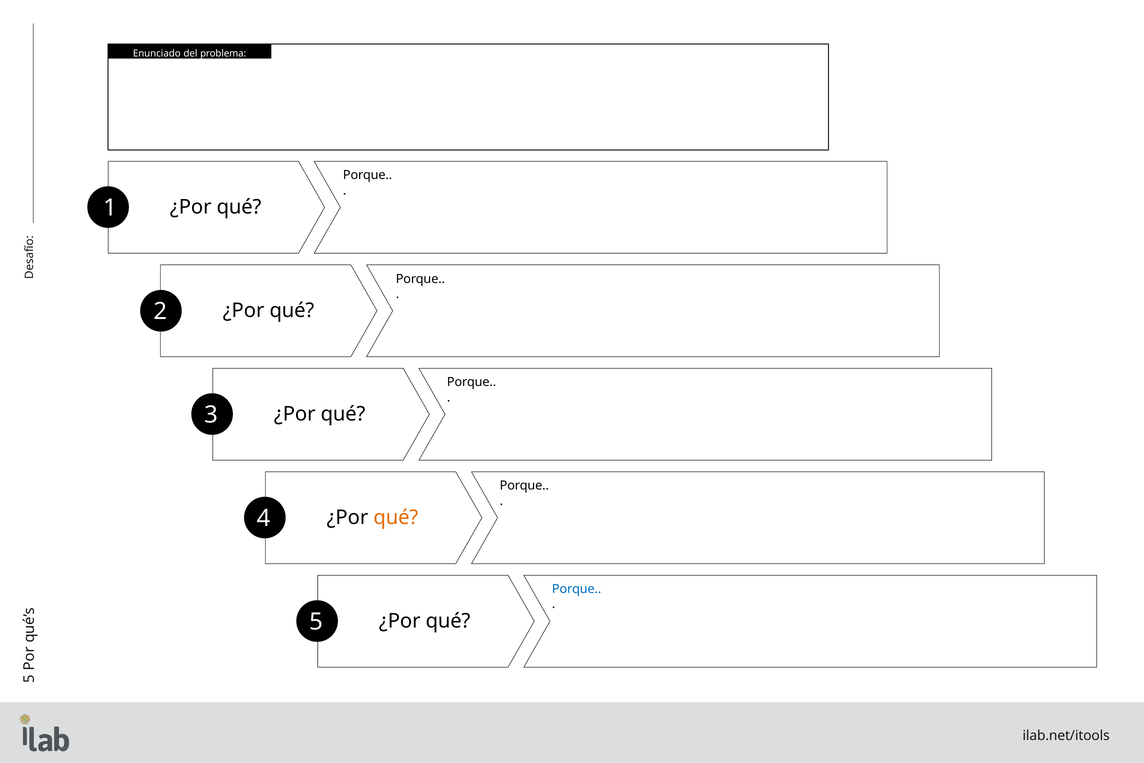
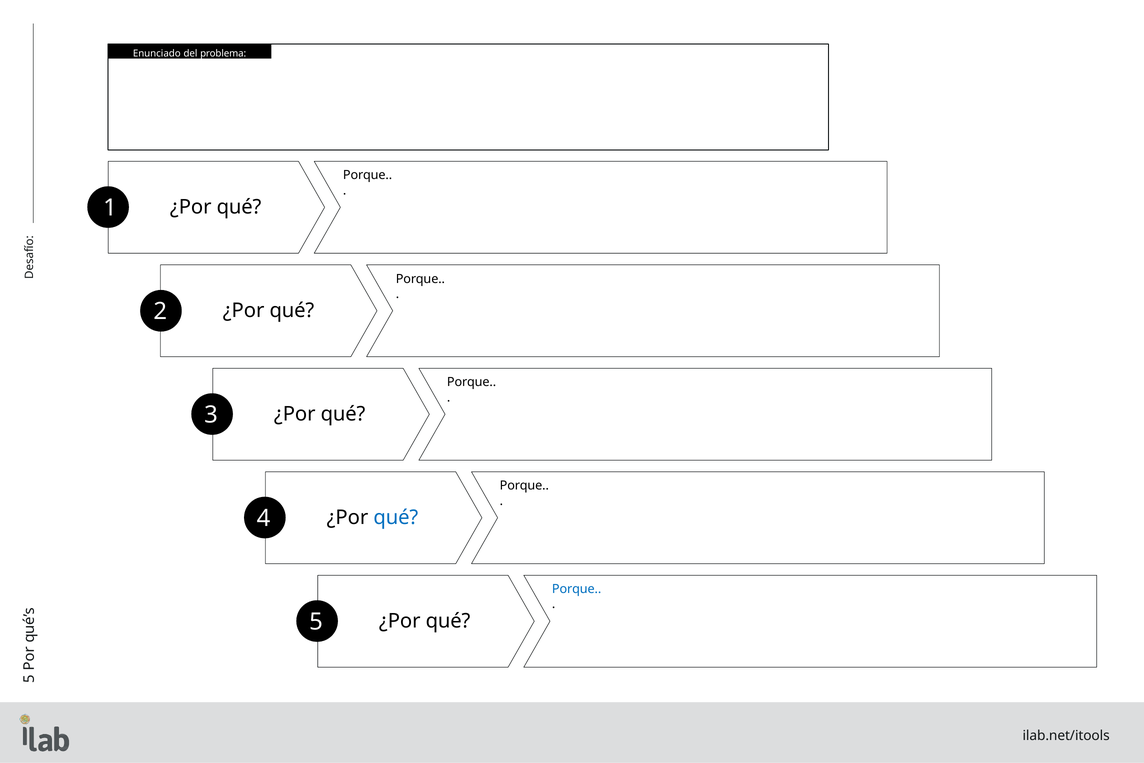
qué at (396, 517) colour: orange -> blue
